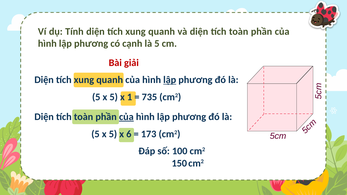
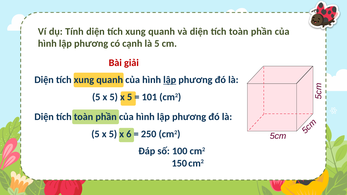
x 5 x 1: 1 -> 5
735: 735 -> 101
của at (126, 117) underline: present -> none
173: 173 -> 250
